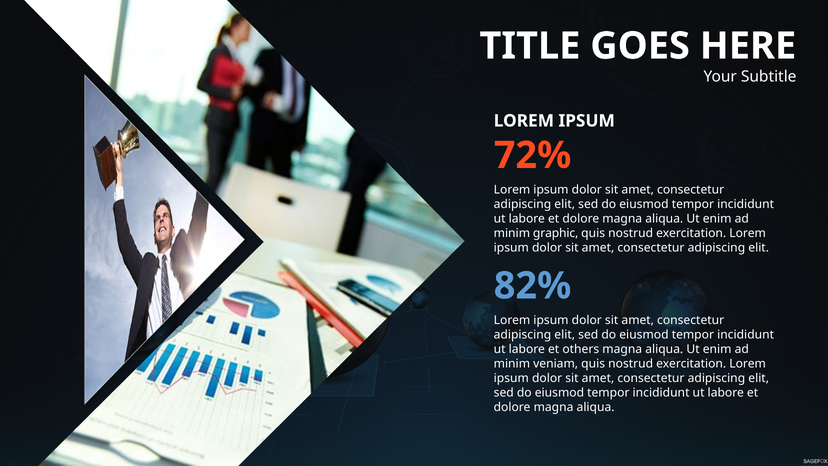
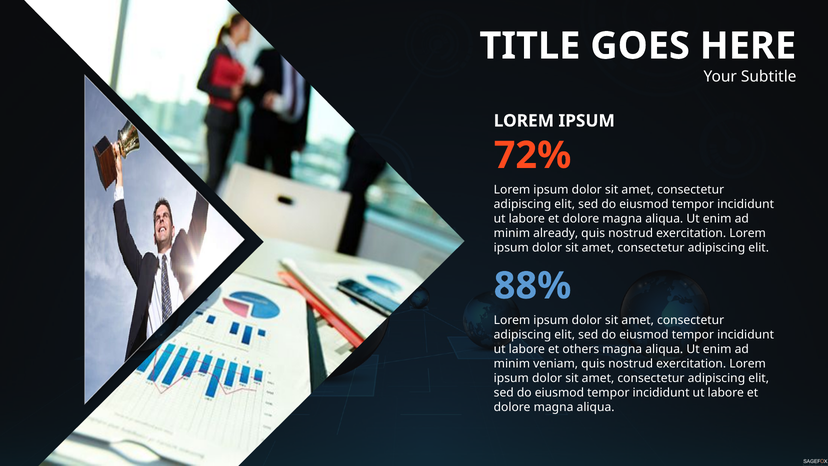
graphic: graphic -> already
82%: 82% -> 88%
